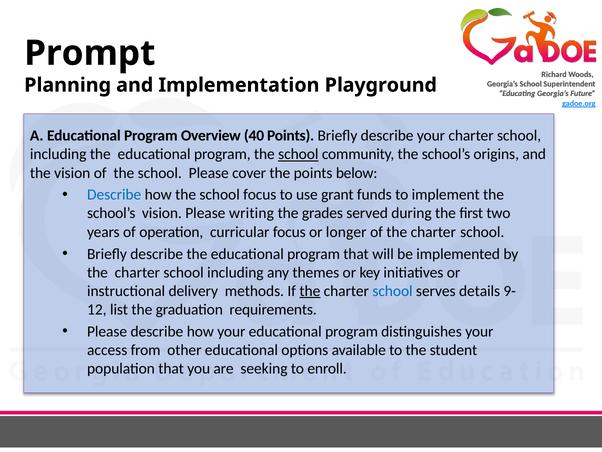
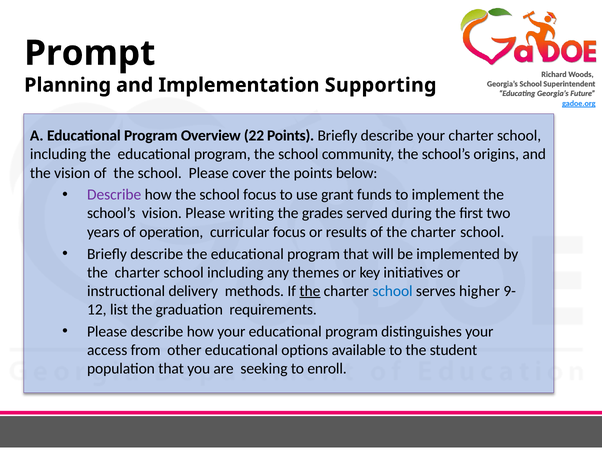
Playground: Playground -> Supporting
40: 40 -> 22
school at (298, 154) underline: present -> none
Describe at (114, 195) colour: blue -> purple
longer: longer -> results
details: details -> higher
